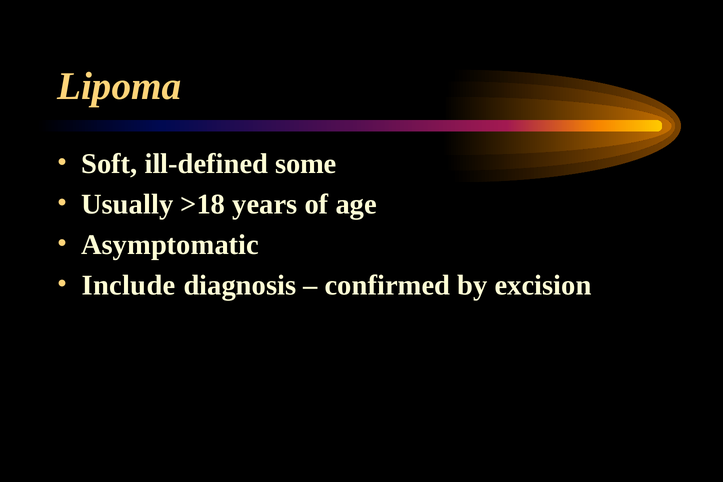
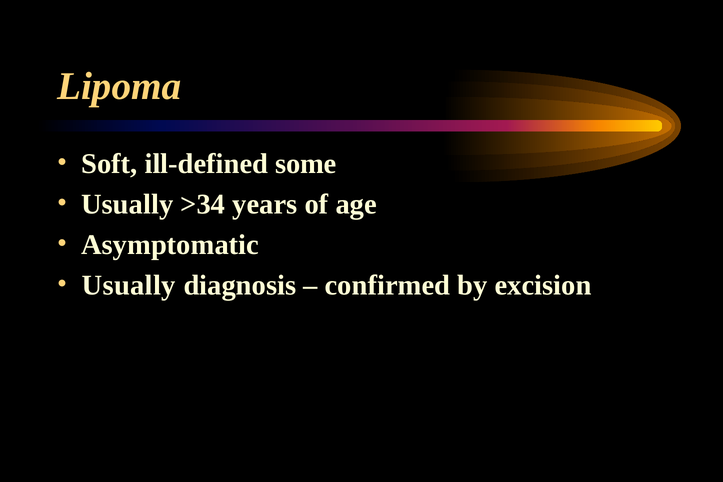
>18: >18 -> >34
Include at (129, 285): Include -> Usually
